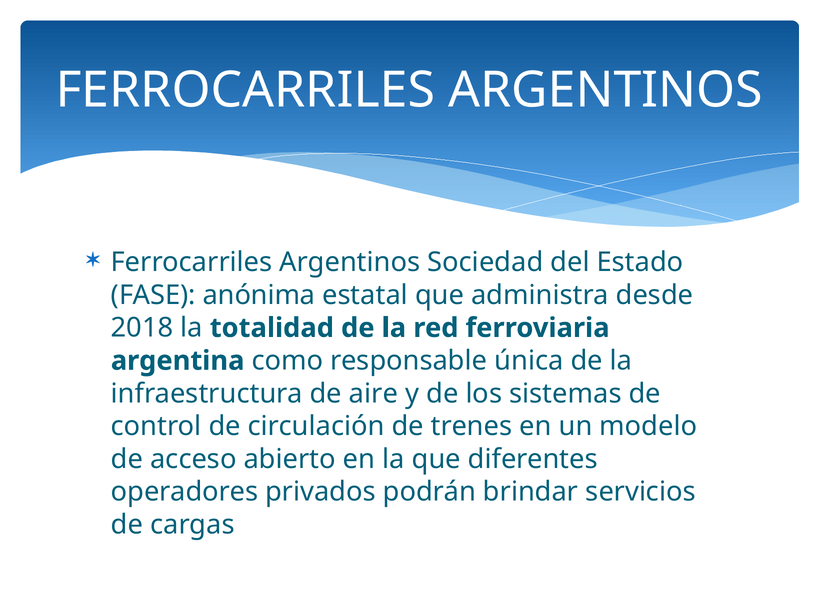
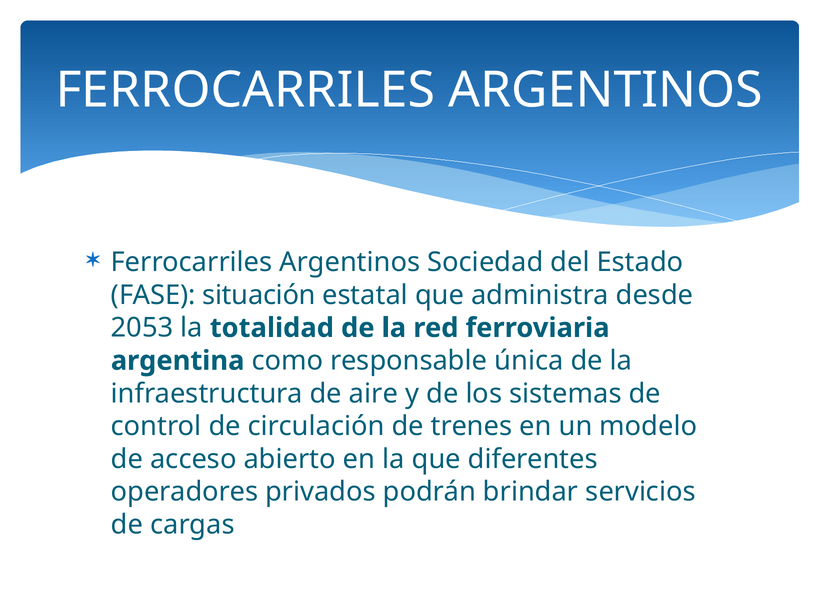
anónima: anónima -> situación
2018: 2018 -> 2053
